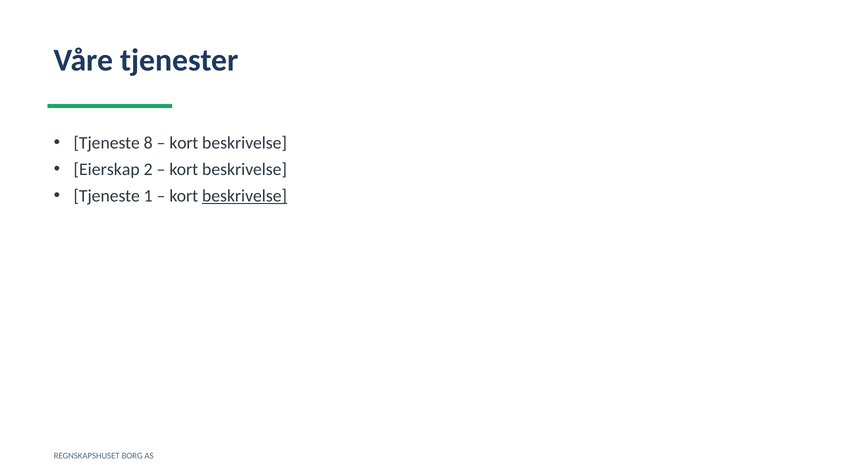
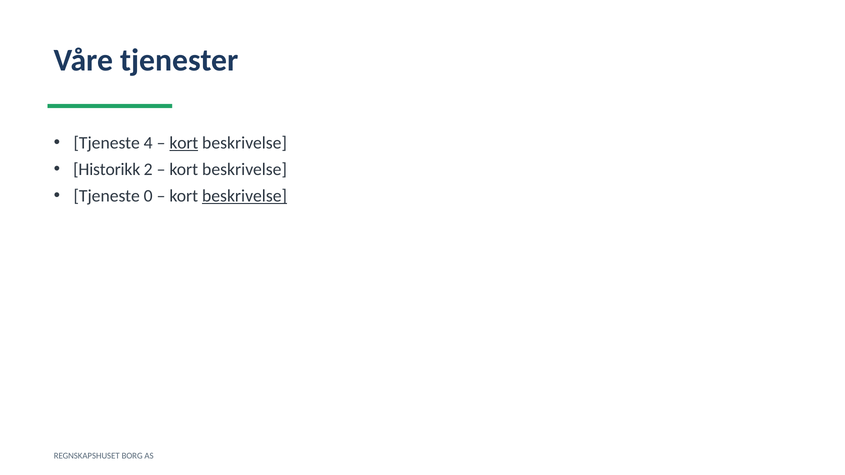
8: 8 -> 4
kort at (184, 143) underline: none -> present
Eierskap: Eierskap -> Historikk
1: 1 -> 0
